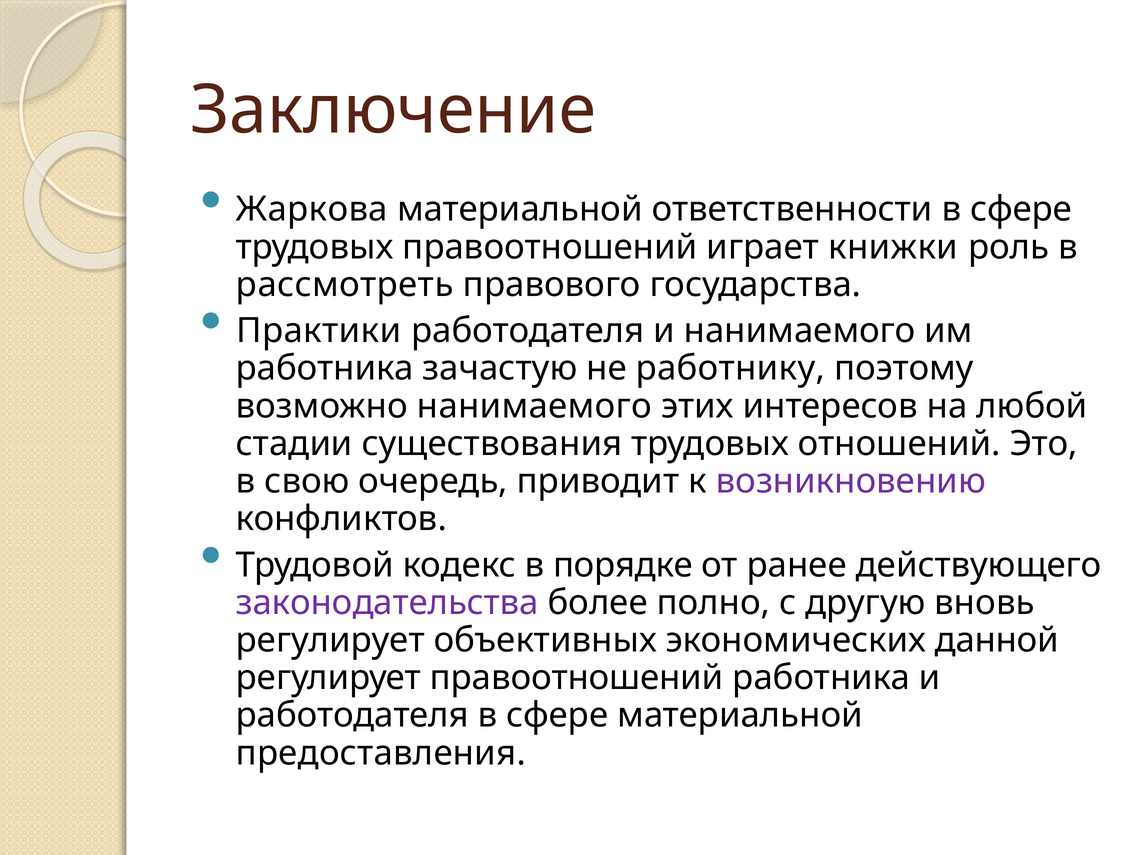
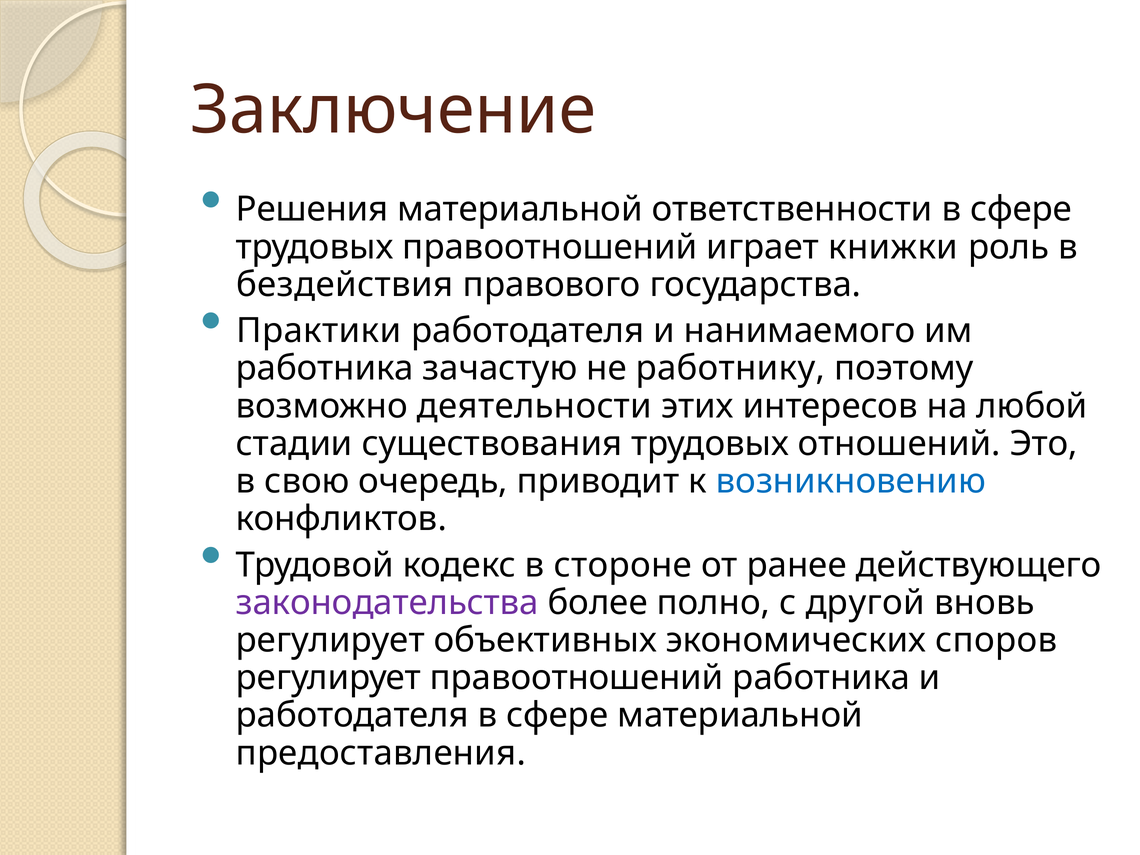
Жаркова: Жаркова -> Решения
рассмотреть: рассмотреть -> бездействия
возможно нанимаемого: нанимаемого -> деятельности
возникновению colour: purple -> blue
порядке: порядке -> стороне
другую: другую -> другой
данной: данной -> споров
